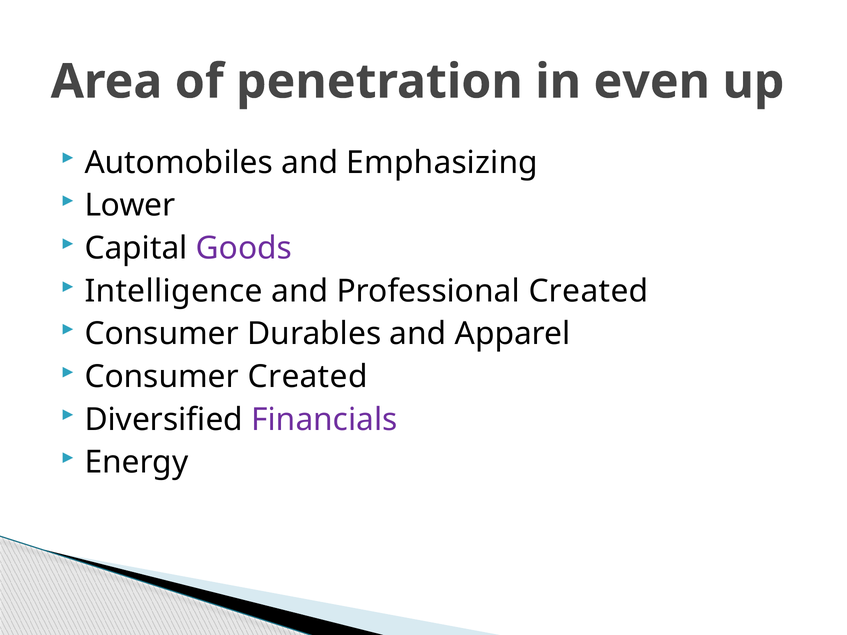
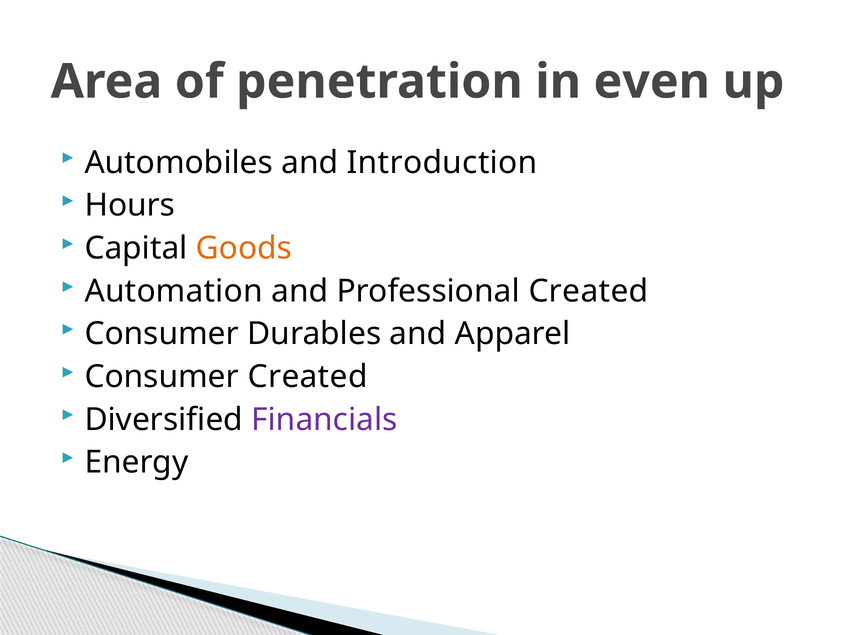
Emphasizing: Emphasizing -> Introduction
Lower: Lower -> Hours
Goods colour: purple -> orange
Intelligence: Intelligence -> Automation
